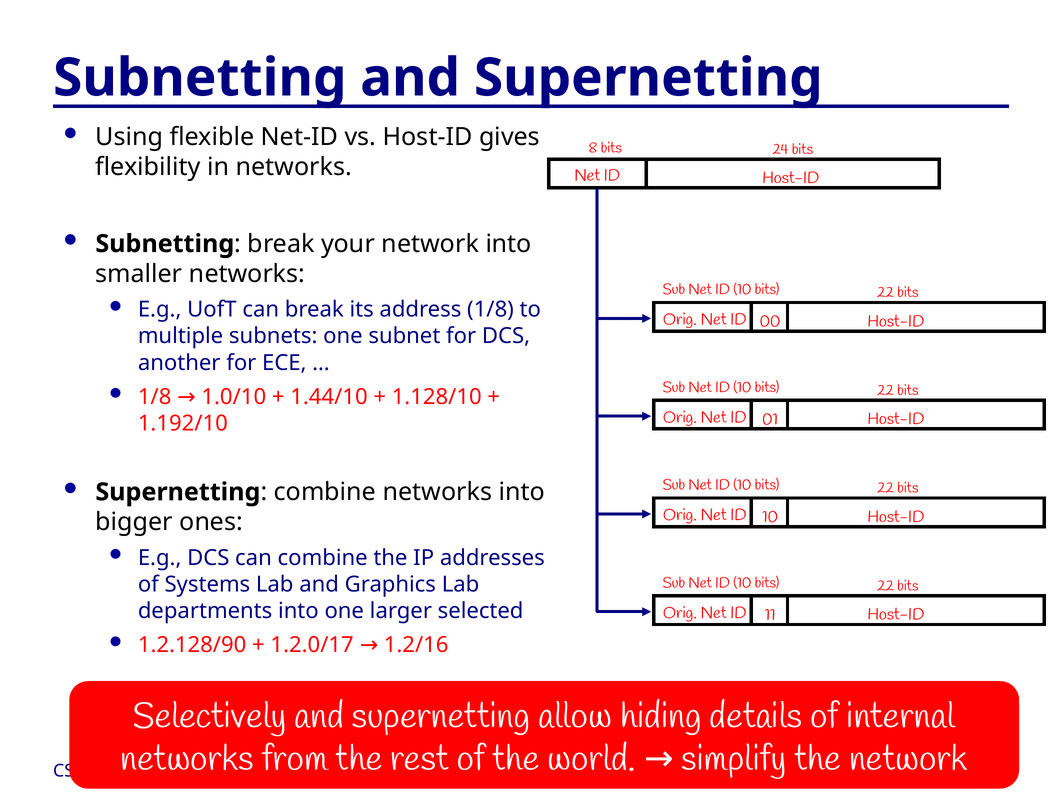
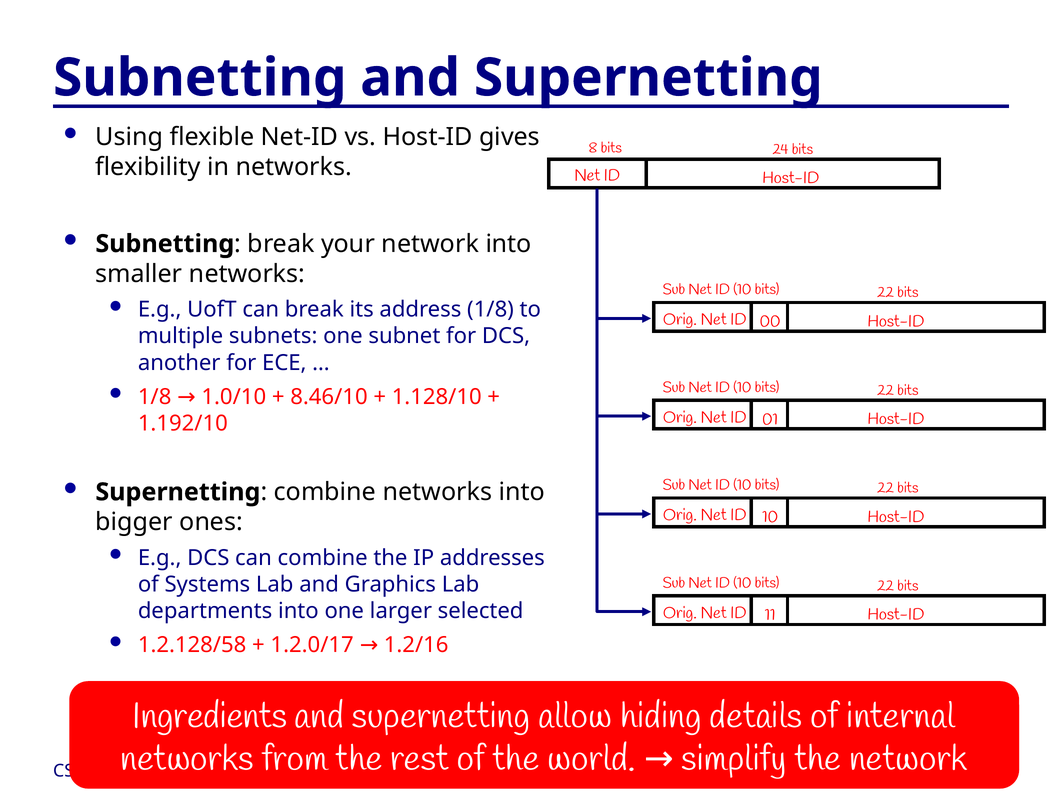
1.44/10: 1.44/10 -> 8.46/10
1.2.128/90: 1.2.128/90 -> 1.2.128/58
Selectively: Selectively -> Ingredients
